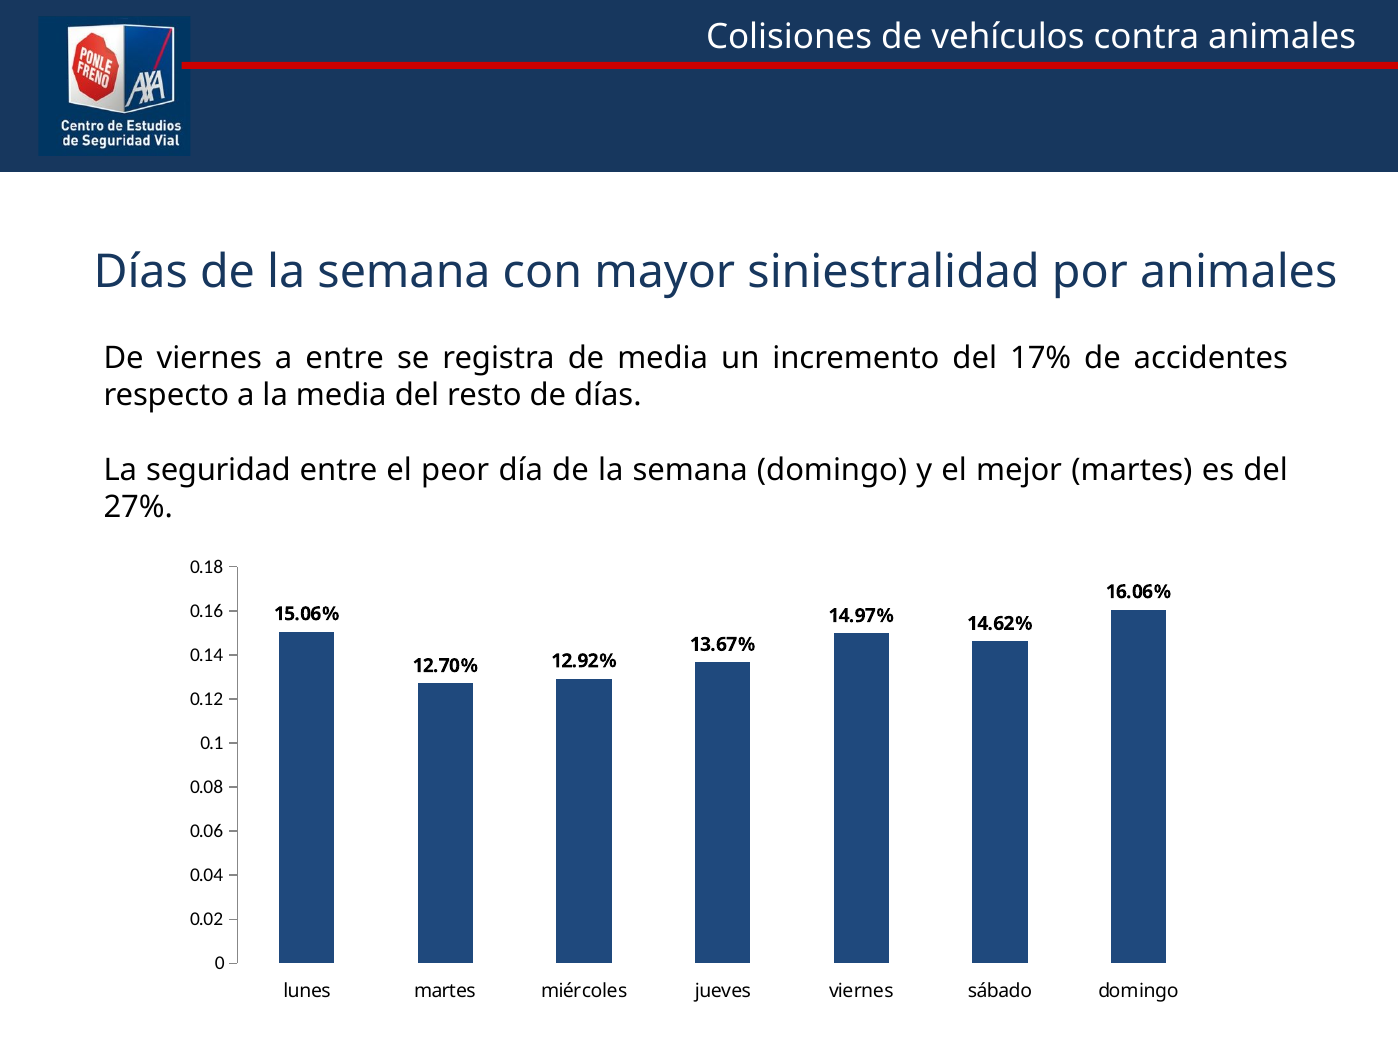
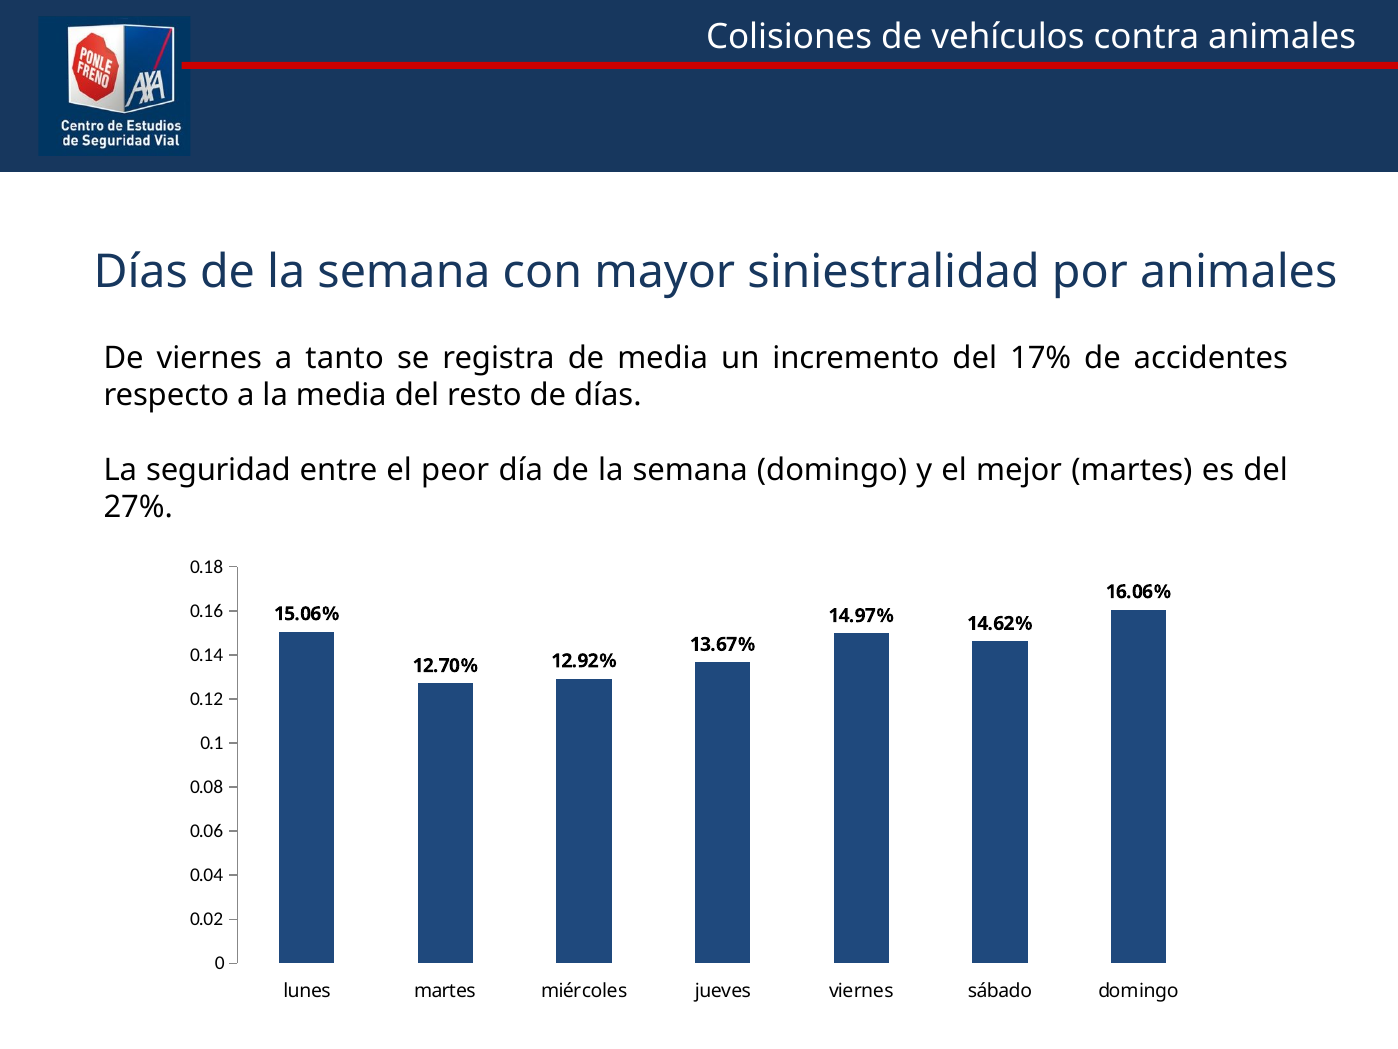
a entre: entre -> tanto
